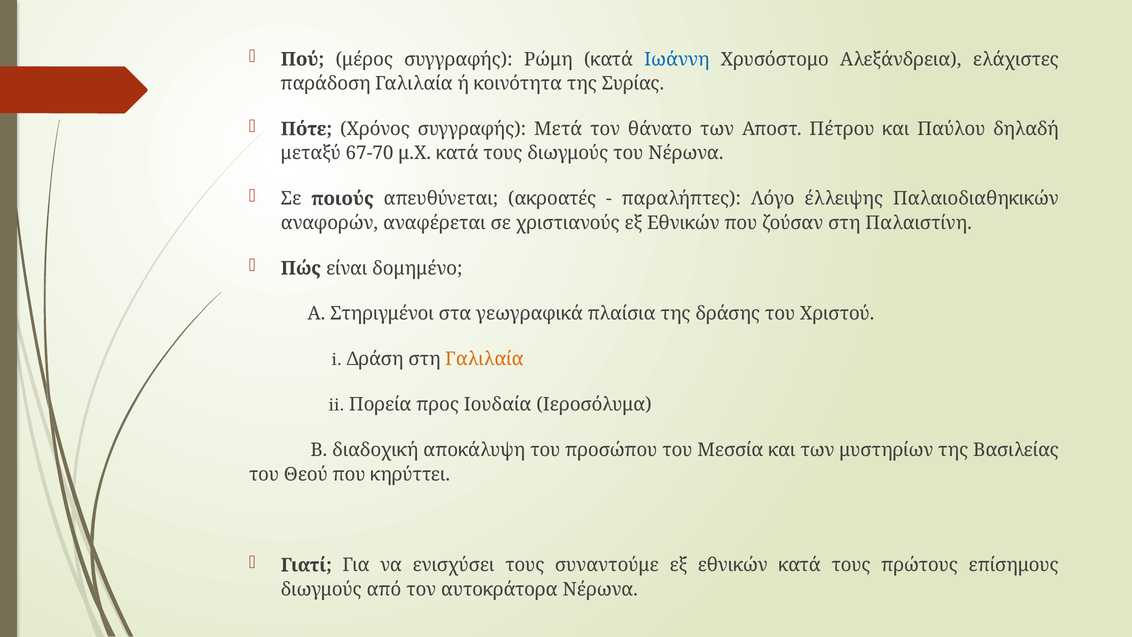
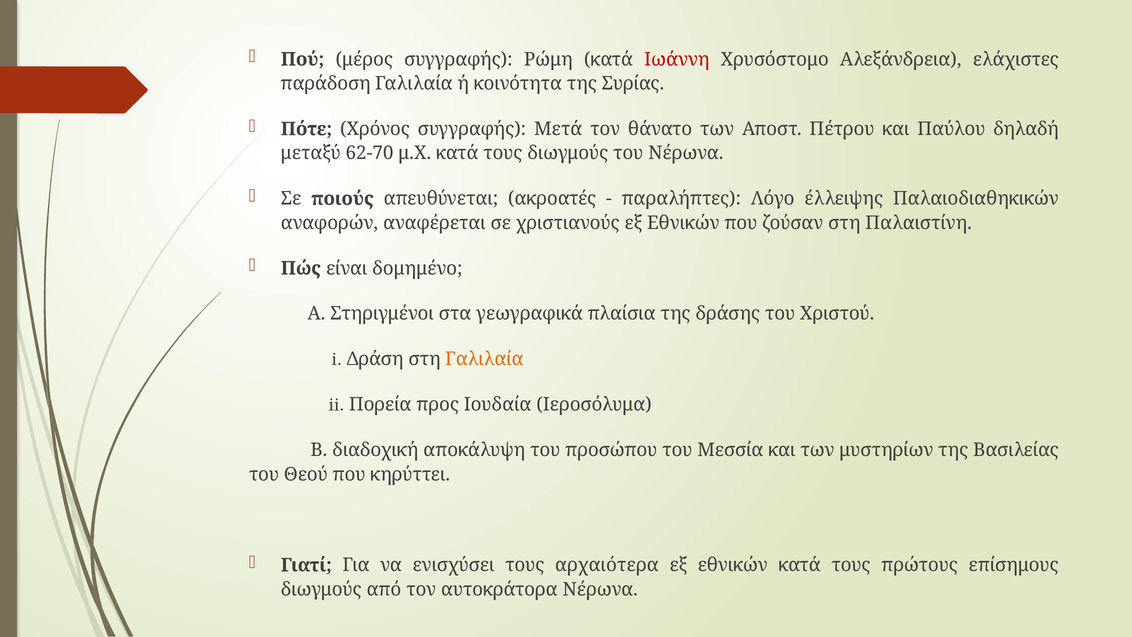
Ιωάννη colour: blue -> red
67-70: 67-70 -> 62-70
συναντούμε: συναντούμε -> αρχαιότερα
